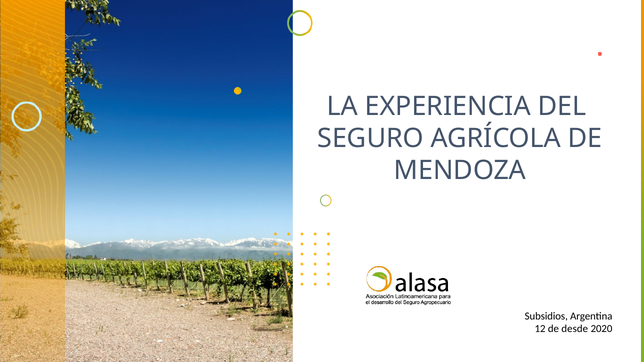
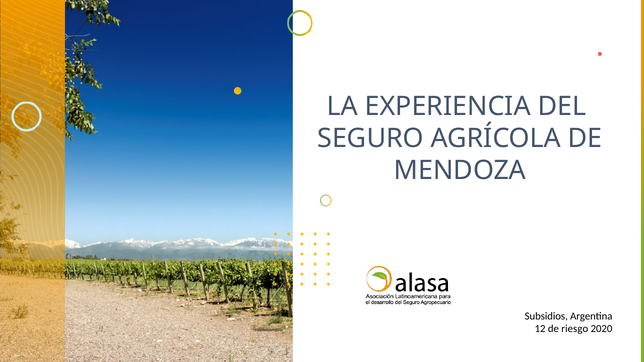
desde: desde -> riesgo
